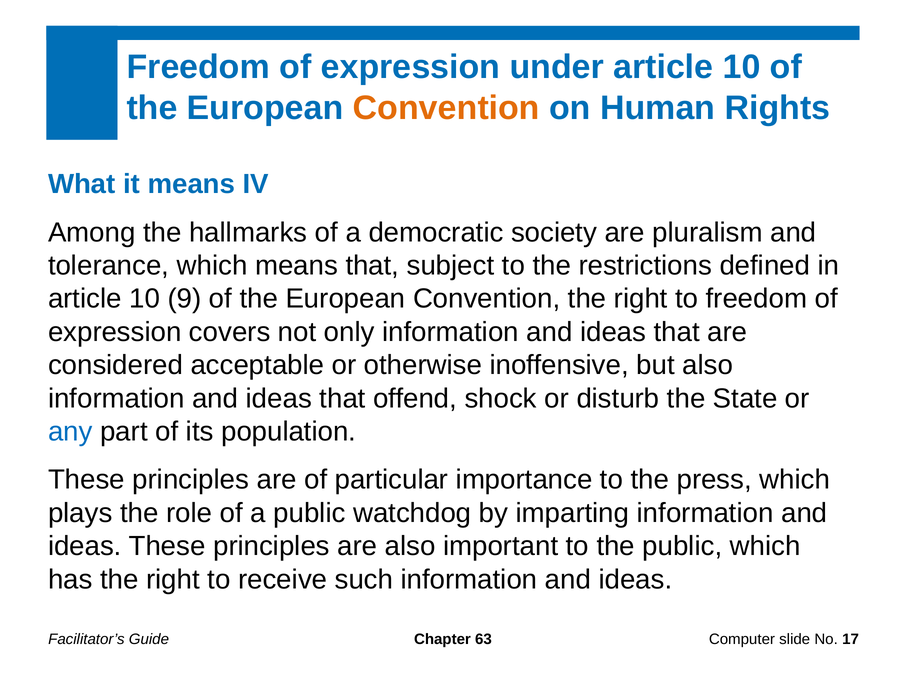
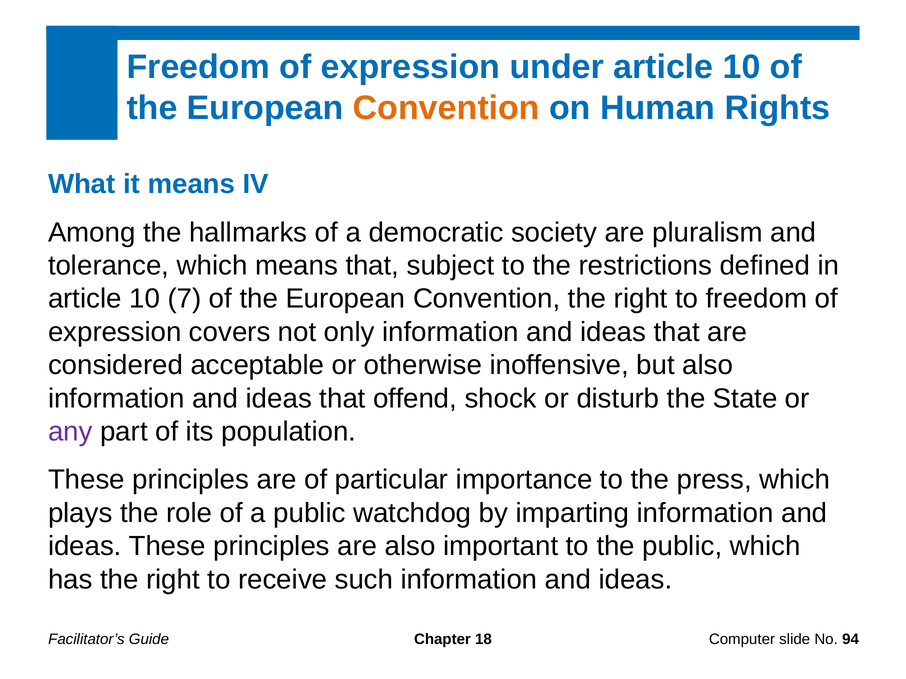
9: 9 -> 7
any colour: blue -> purple
63: 63 -> 18
17: 17 -> 94
